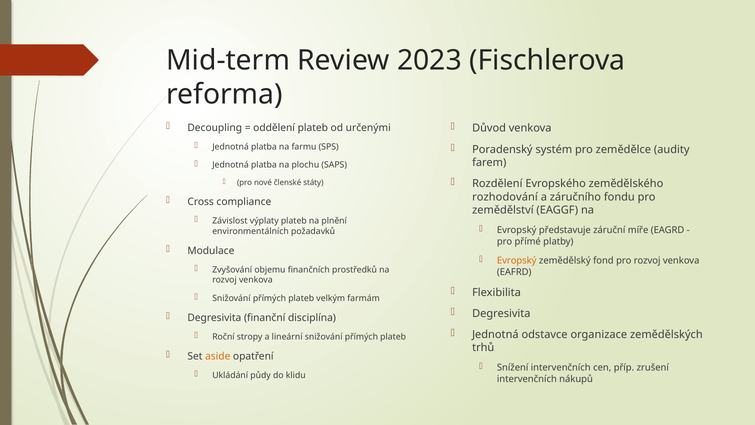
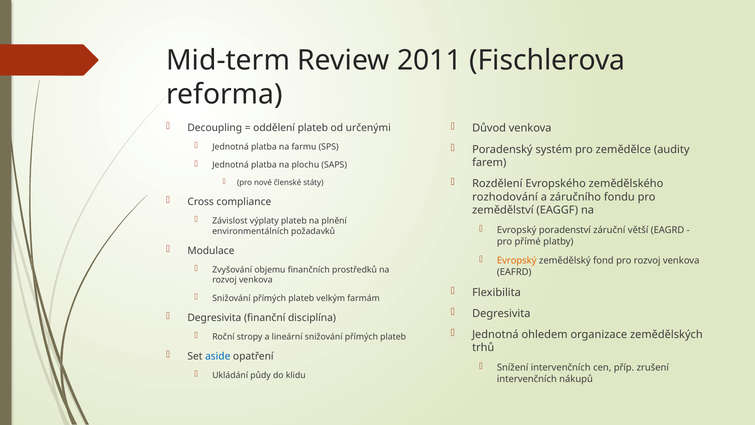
2023: 2023 -> 2011
představuje: představuje -> poradenství
míře: míře -> větší
odstavce: odstavce -> ohledem
aside colour: orange -> blue
